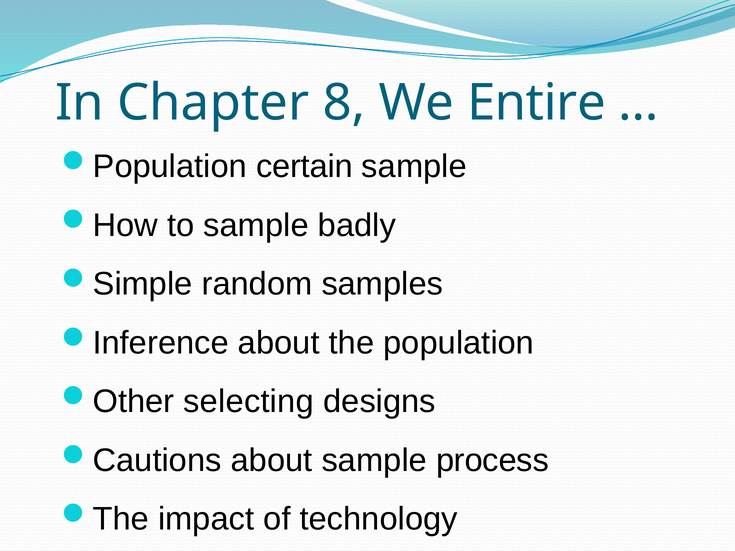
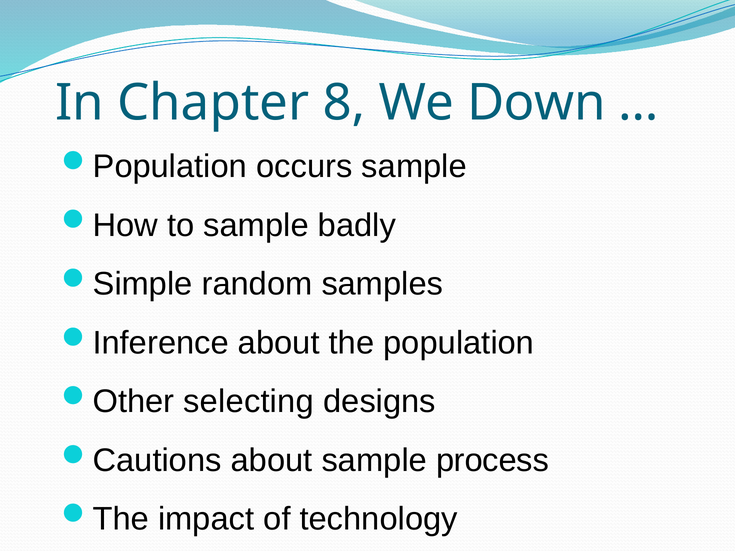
Entire: Entire -> Down
certain: certain -> occurs
